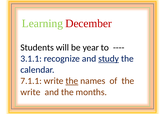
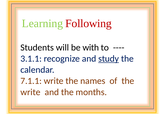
December: December -> Following
year: year -> with
the at (72, 81) underline: present -> none
